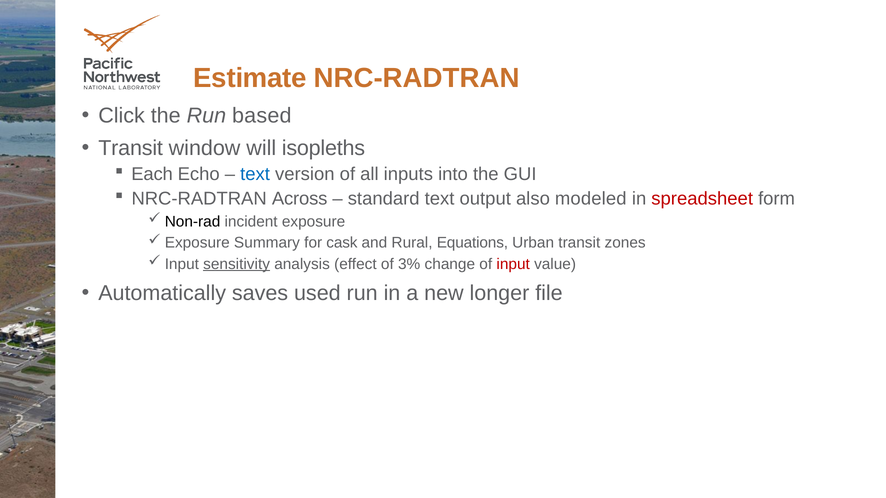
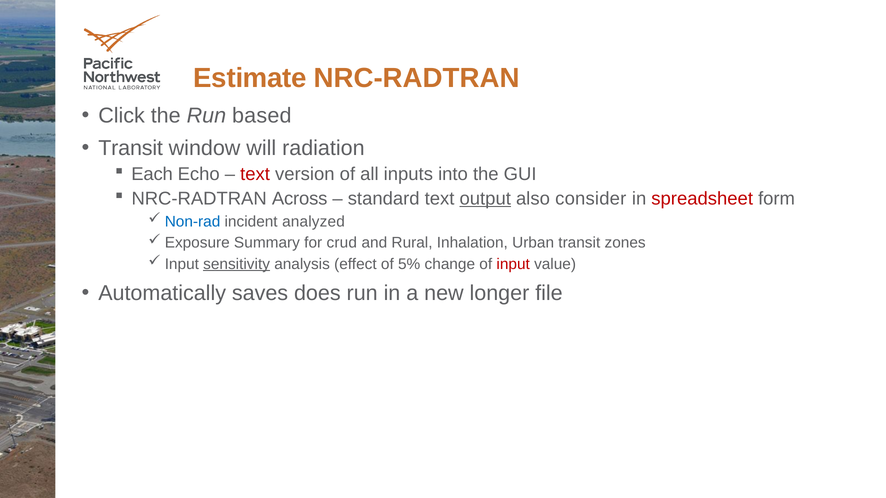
isopleths: isopleths -> radiation
text at (255, 174) colour: blue -> red
output underline: none -> present
modeled: modeled -> consider
Non-rad colour: black -> blue
incident exposure: exposure -> analyzed
cask: cask -> crud
Equations: Equations -> Inhalation
3%: 3% -> 5%
used: used -> does
